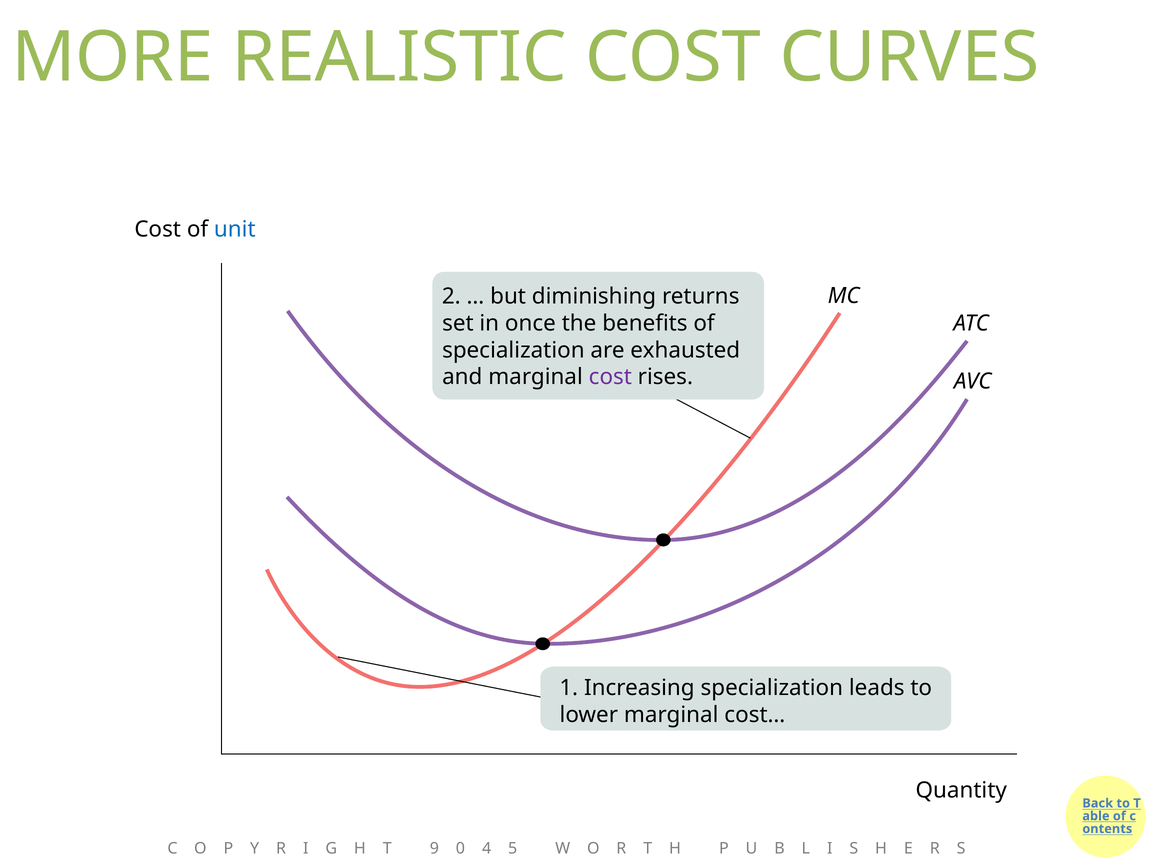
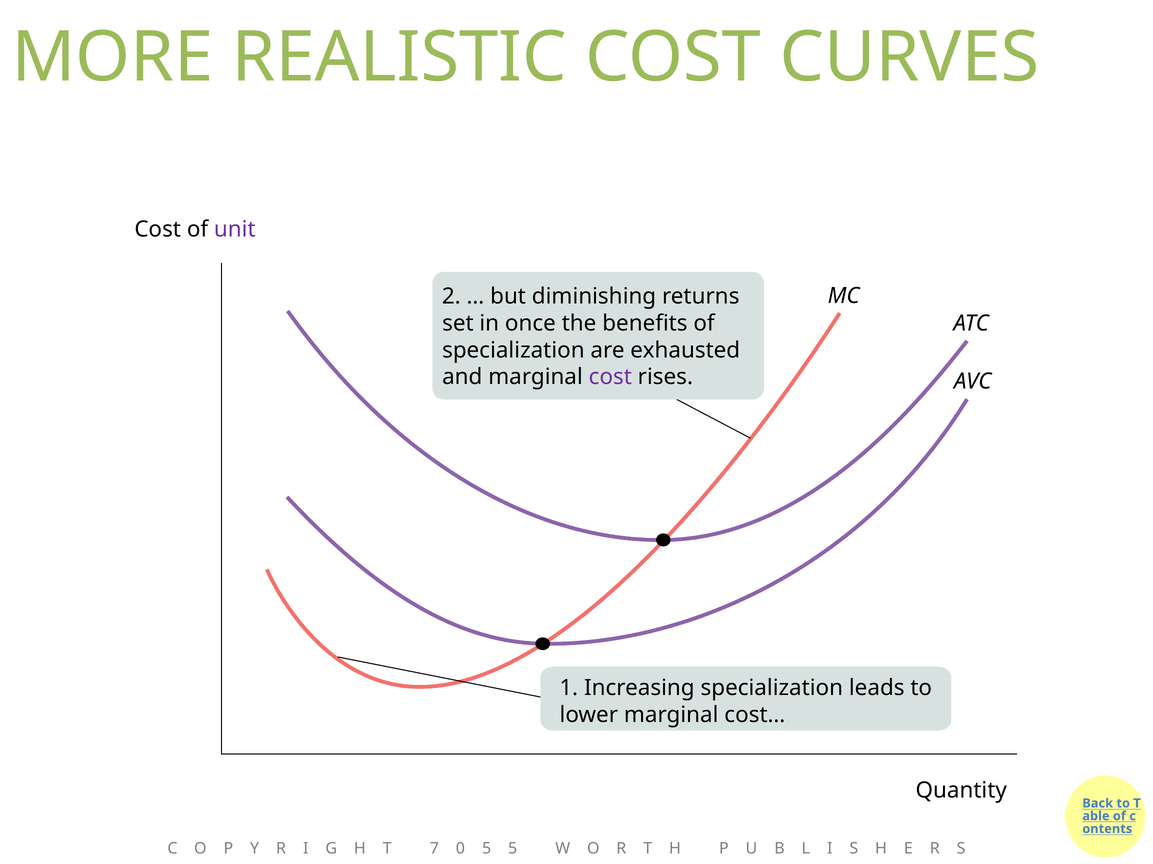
unit colour: blue -> purple
9: 9 -> 7
4 at (487, 849): 4 -> 5
